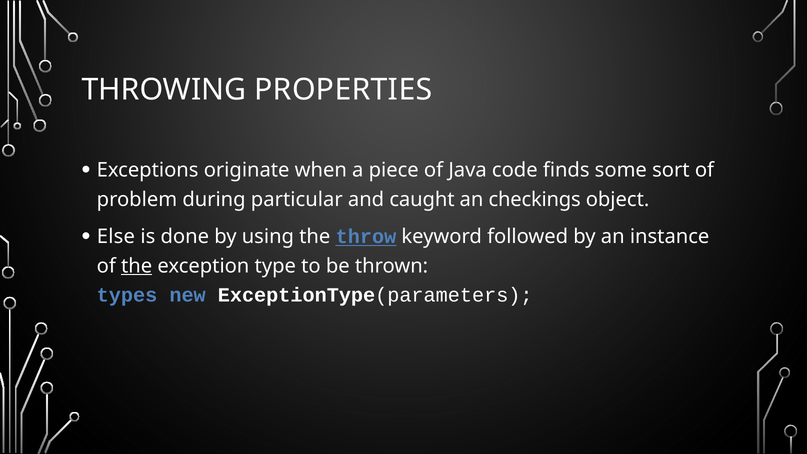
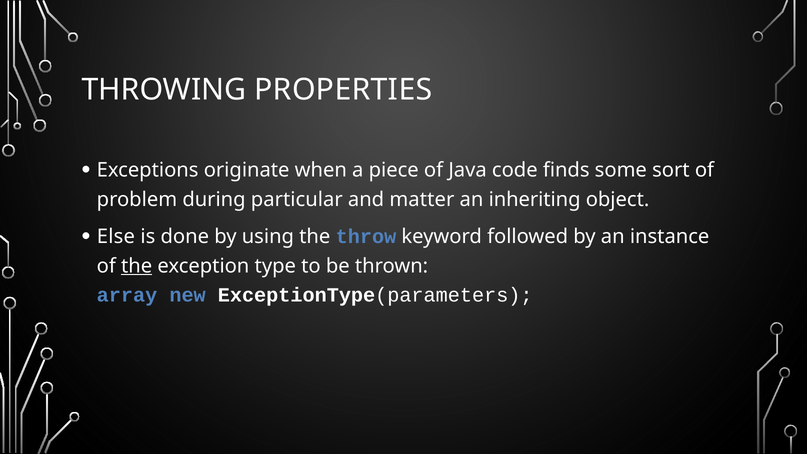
caught: caught -> matter
checkings: checkings -> inheriting
throw underline: present -> none
types: types -> array
